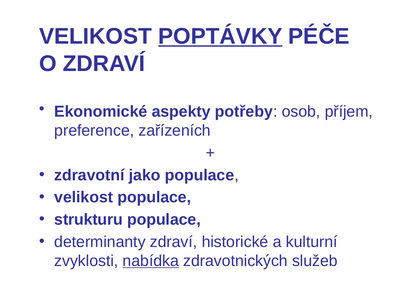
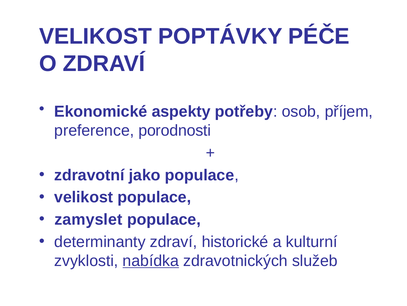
POPTÁVKY underline: present -> none
zařízeních: zařízeních -> porodnosti
strukturu: strukturu -> zamyslet
